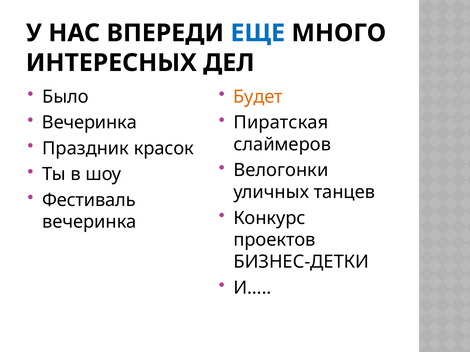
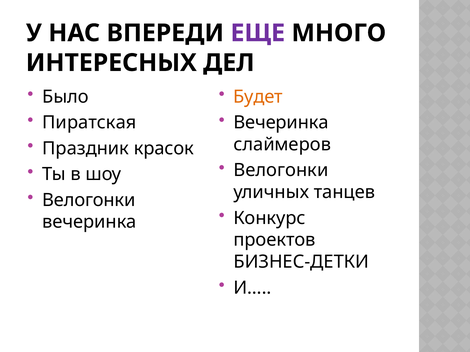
ЕЩЕ colour: blue -> purple
Вечеринка at (89, 123): Вечеринка -> Пиратская
Пиратская at (281, 123): Пиратская -> Вечеринка
Фестиваль at (89, 200): Фестиваль -> Велогонки
